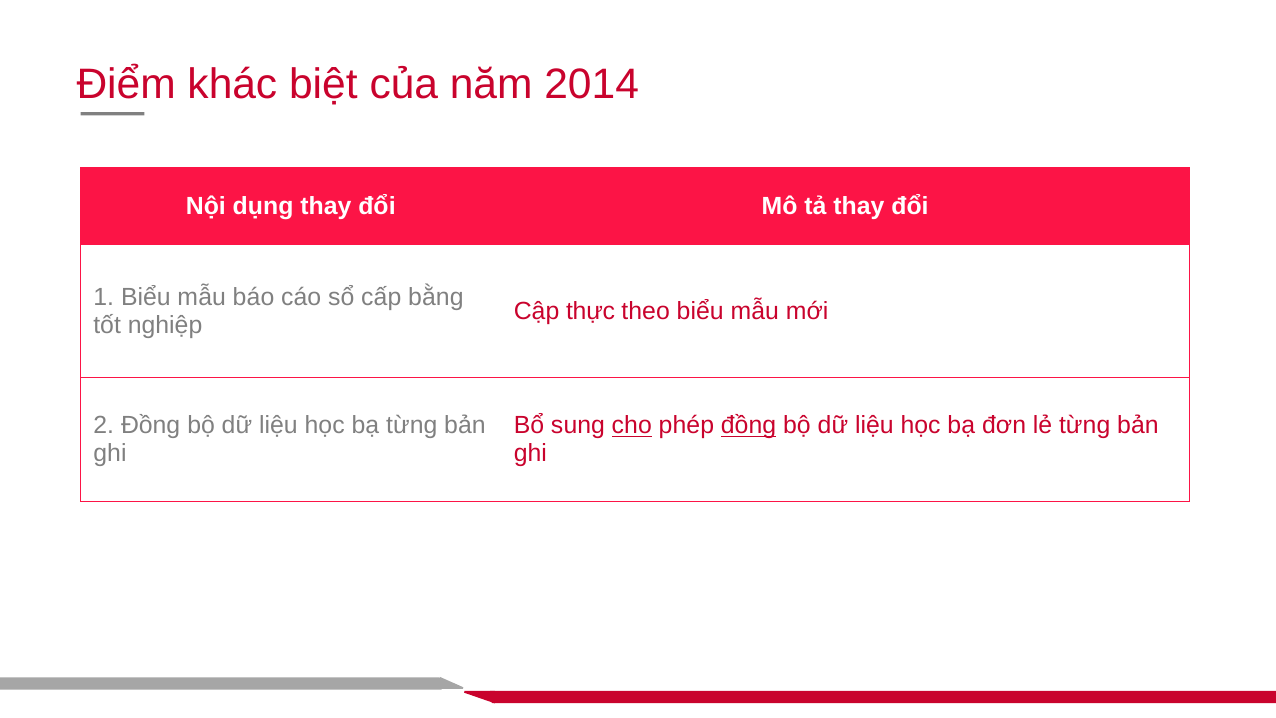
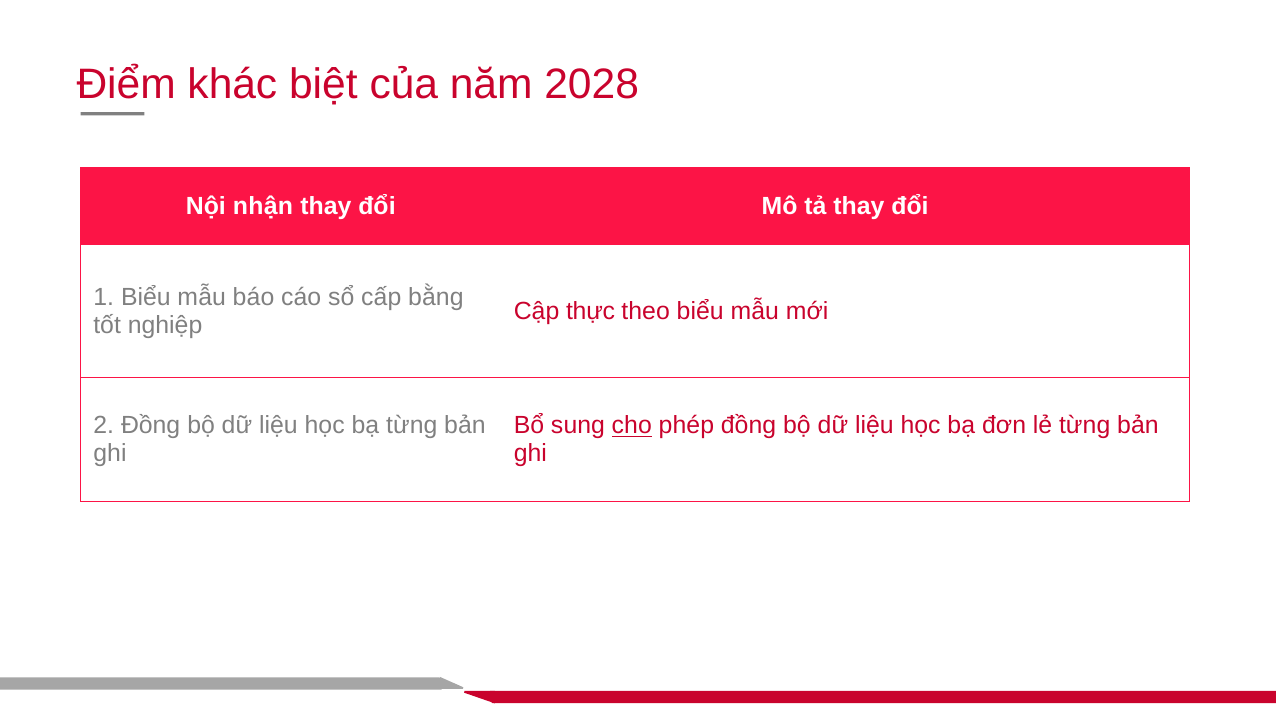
2014: 2014 -> 2028
dụng: dụng -> nhận
đồng at (749, 426) underline: present -> none
